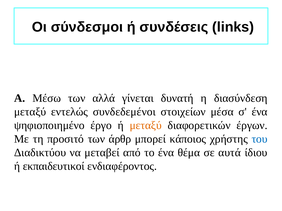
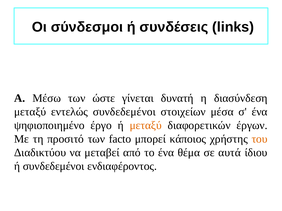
αλλά: αλλά -> ώστε
άρθρ: άρθρ -> facto
του colour: blue -> orange
ή εκπαιδευτικοί: εκπαιδευτικοί -> συνδεδεμένοι
